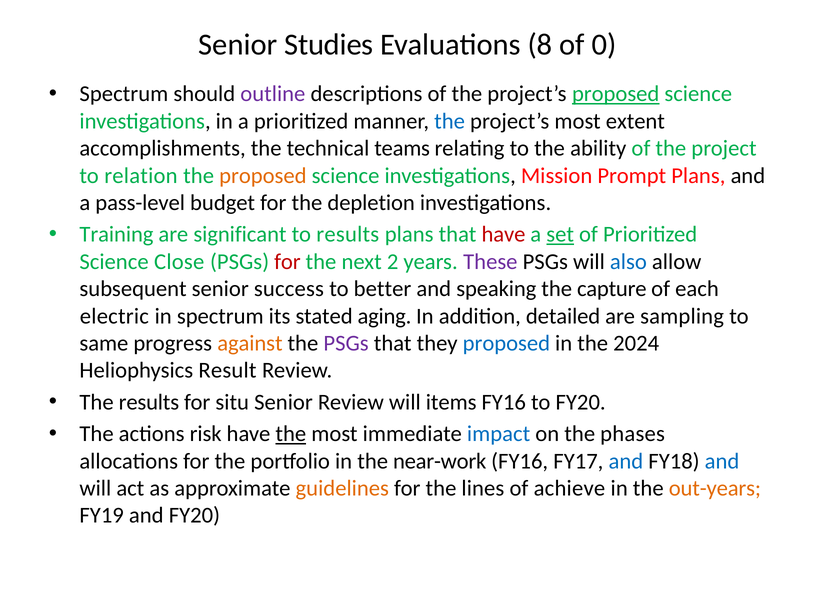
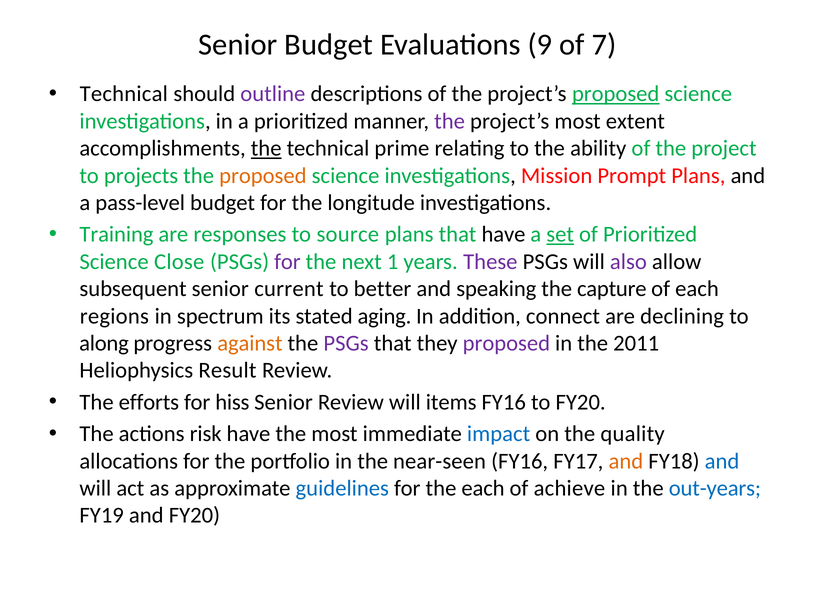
Senior Studies: Studies -> Budget
8: 8 -> 9
0: 0 -> 7
Spectrum at (124, 94): Spectrum -> Technical
the at (450, 121) colour: blue -> purple
the at (266, 148) underline: none -> present
teams: teams -> prime
relation: relation -> projects
depletion: depletion -> longitude
significant: significant -> responses
to results: results -> source
have at (503, 235) colour: red -> black
for at (287, 262) colour: red -> purple
2: 2 -> 1
also colour: blue -> purple
success: success -> current
electric: electric -> regions
detailed: detailed -> connect
sampling: sampling -> declining
same: same -> along
proposed at (506, 343) colour: blue -> purple
2024: 2024 -> 2011
The results: results -> efforts
situ: situ -> hiss
the at (291, 434) underline: present -> none
phases: phases -> quality
near-work: near-work -> near-seen
and at (626, 461) colour: blue -> orange
guidelines colour: orange -> blue
the lines: lines -> each
out-years colour: orange -> blue
